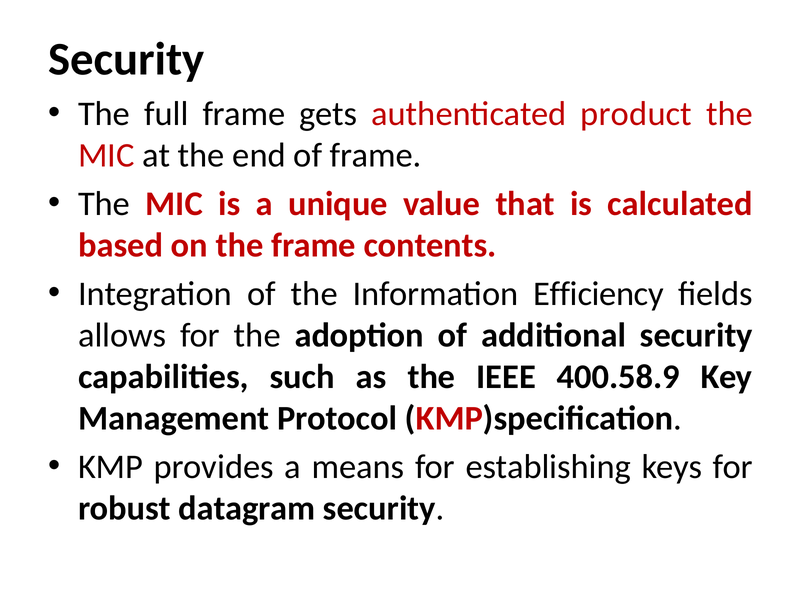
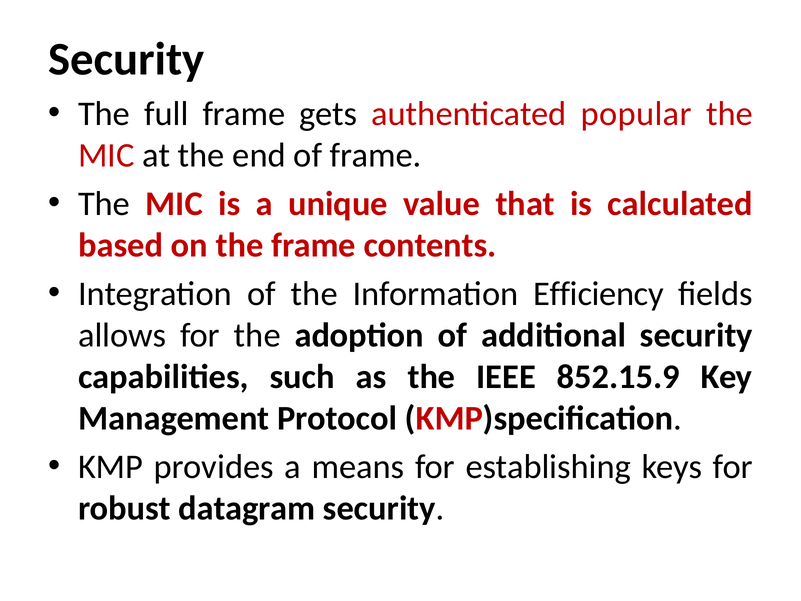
product: product -> popular
400.58.9: 400.58.9 -> 852.15.9
